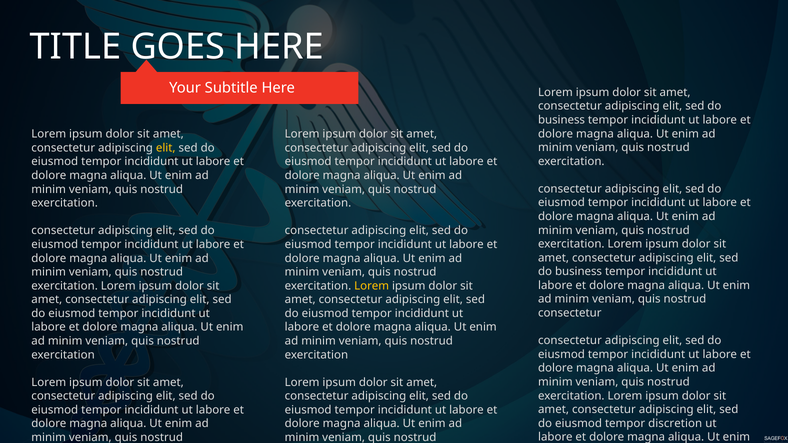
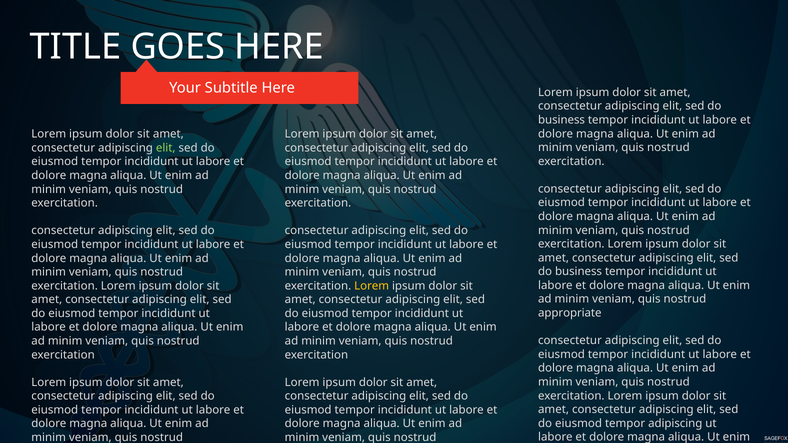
elit at (166, 148) colour: yellow -> light green
consectetur at (570, 313): consectetur -> appropriate
tempor discretion: discretion -> adipiscing
